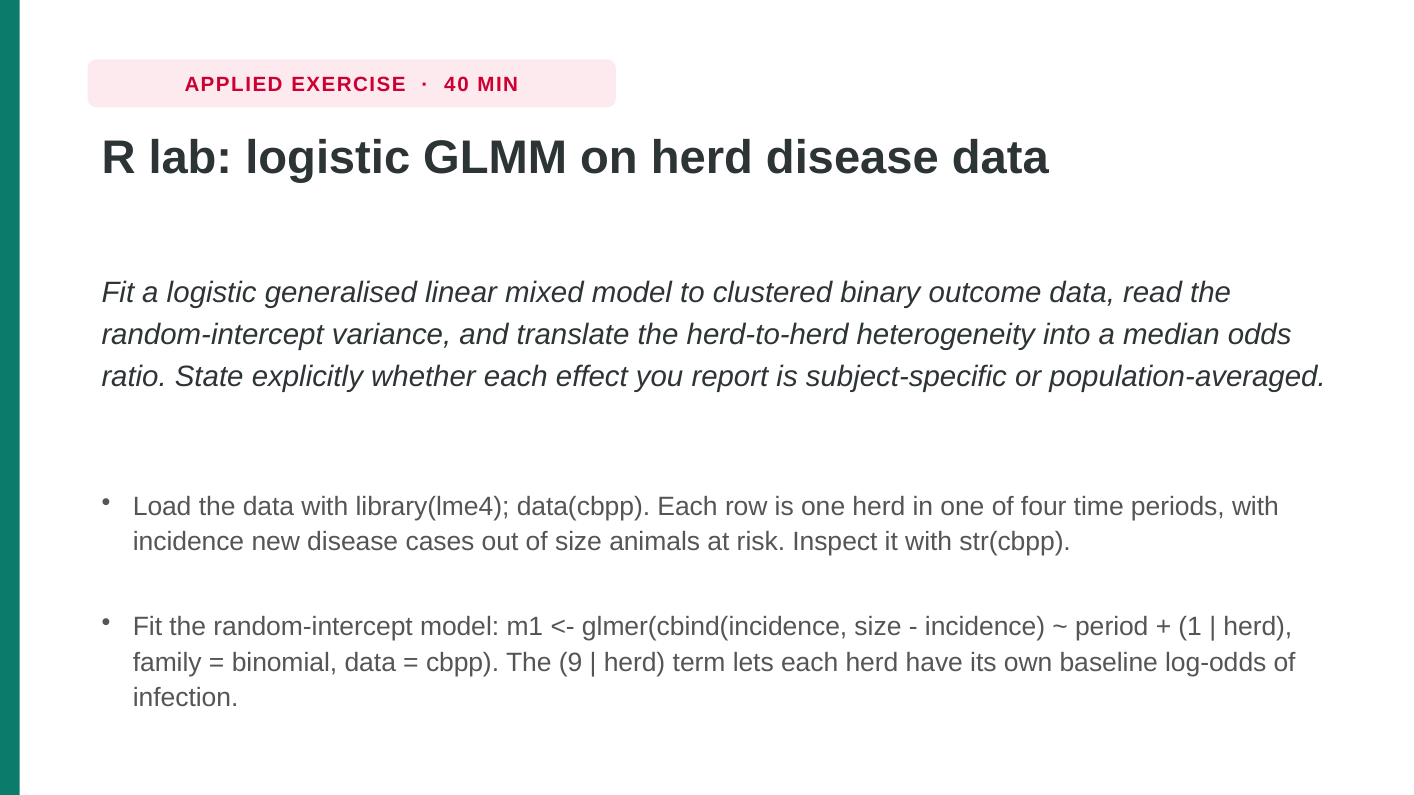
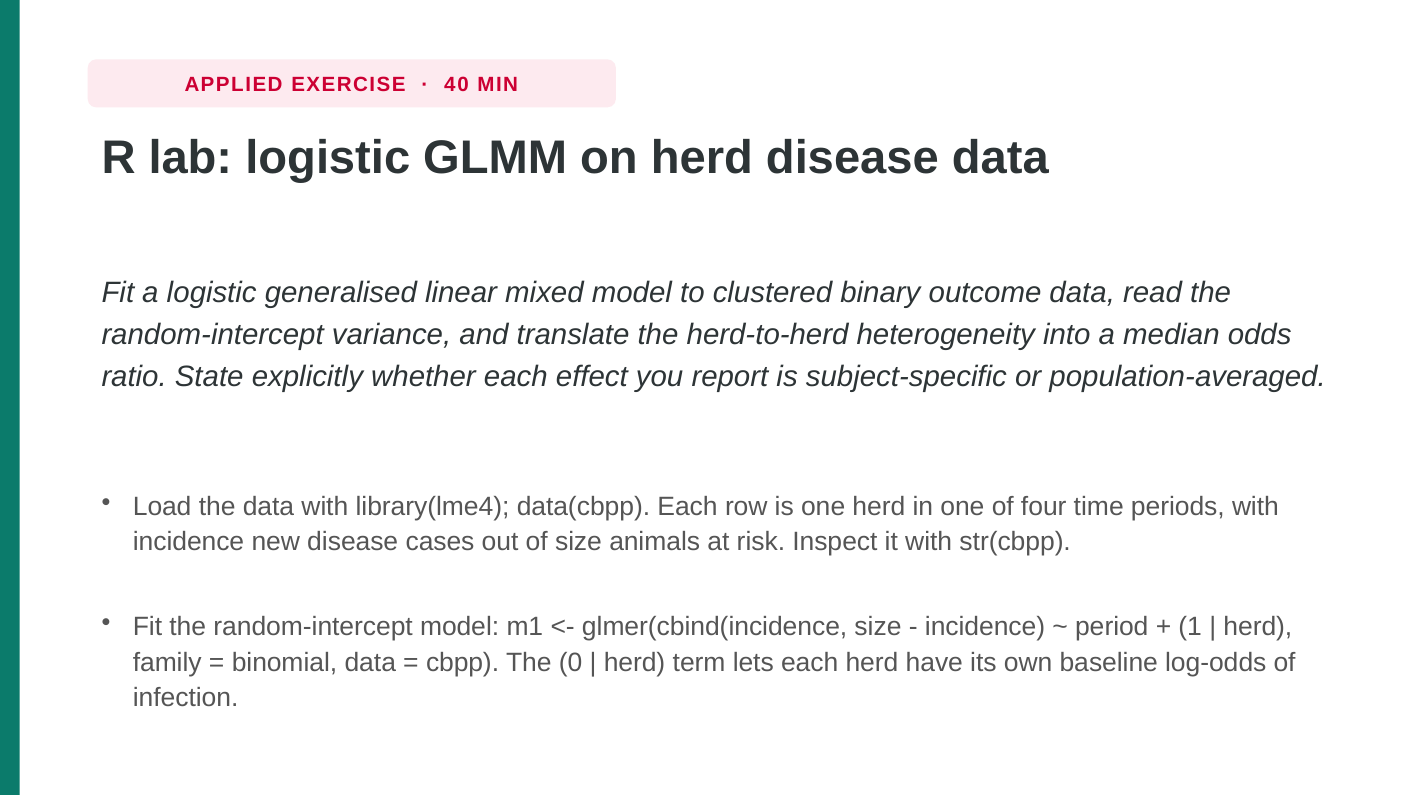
9: 9 -> 0
